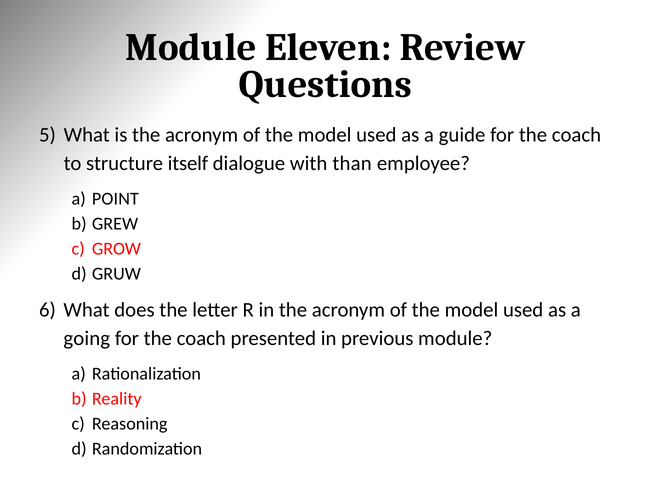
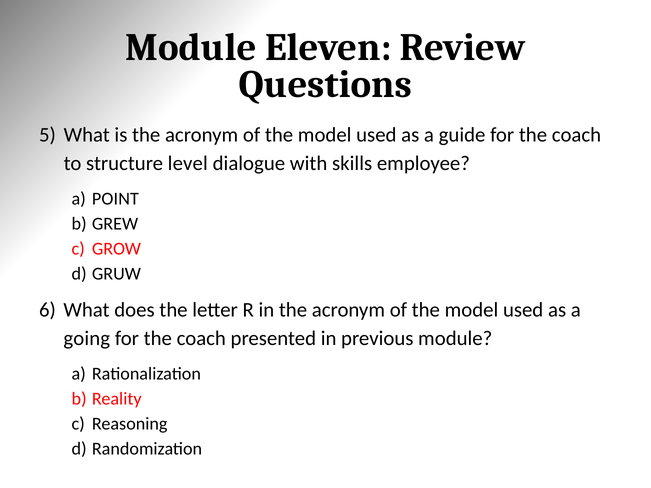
itself: itself -> level
than: than -> skills
